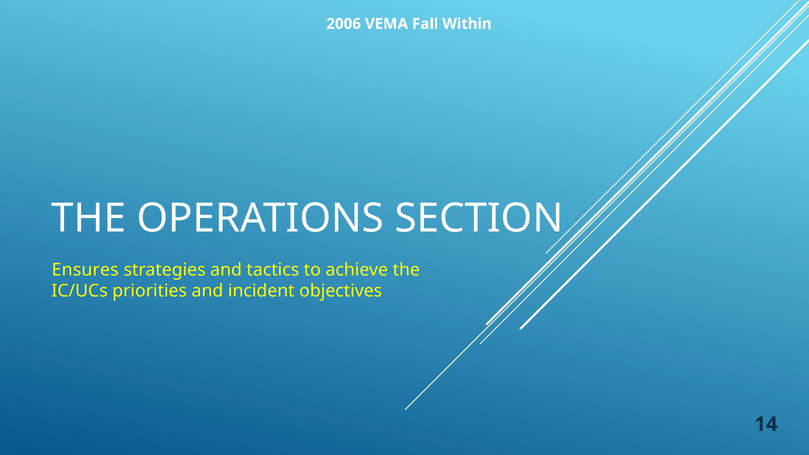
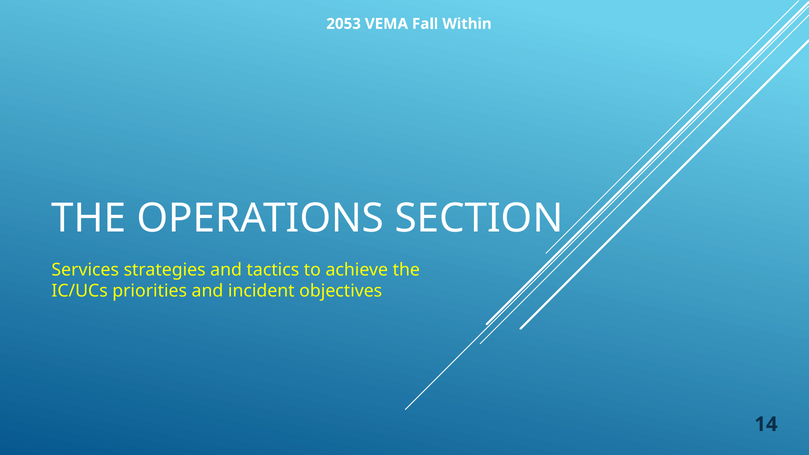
2006: 2006 -> 2053
Ensures: Ensures -> Services
